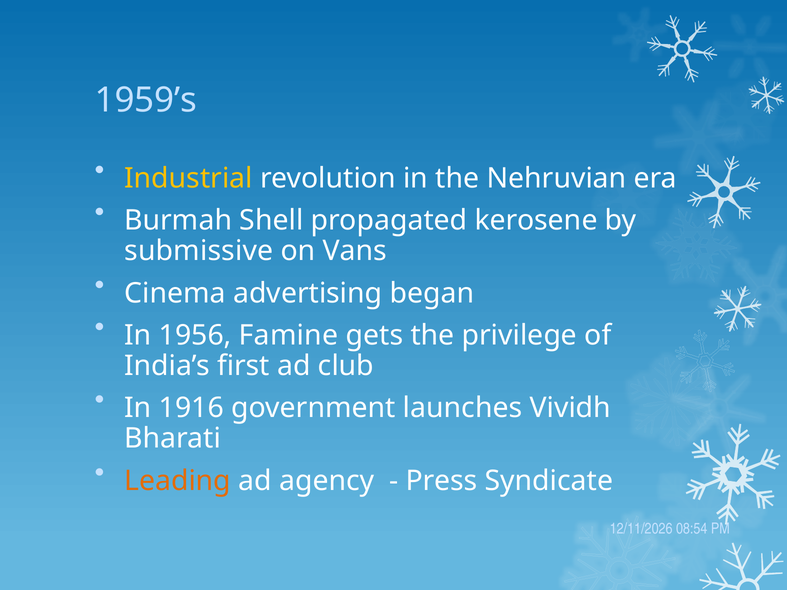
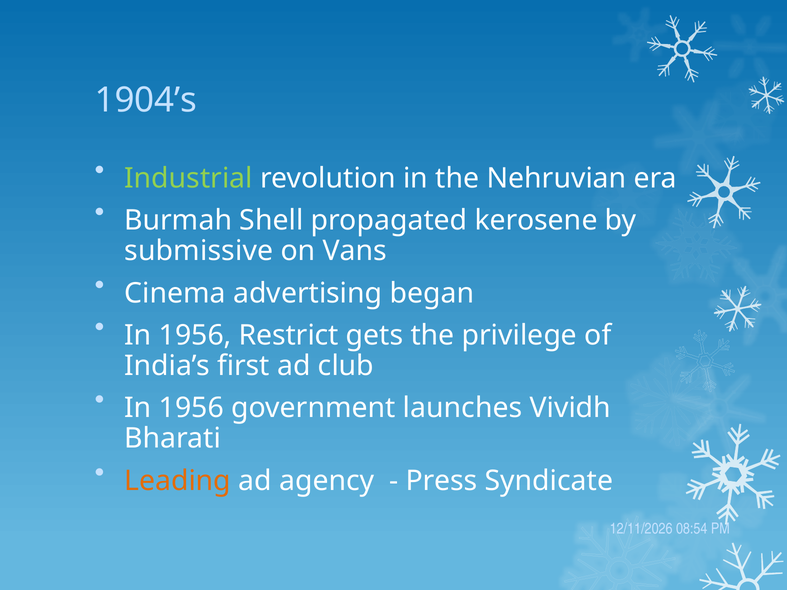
1959’s: 1959’s -> 1904’s
Industrial colour: yellow -> light green
Famine: Famine -> Restrict
1916 at (191, 408): 1916 -> 1956
